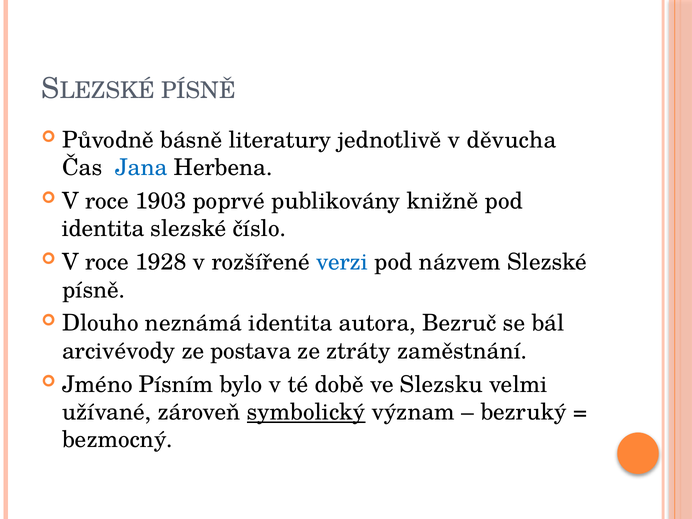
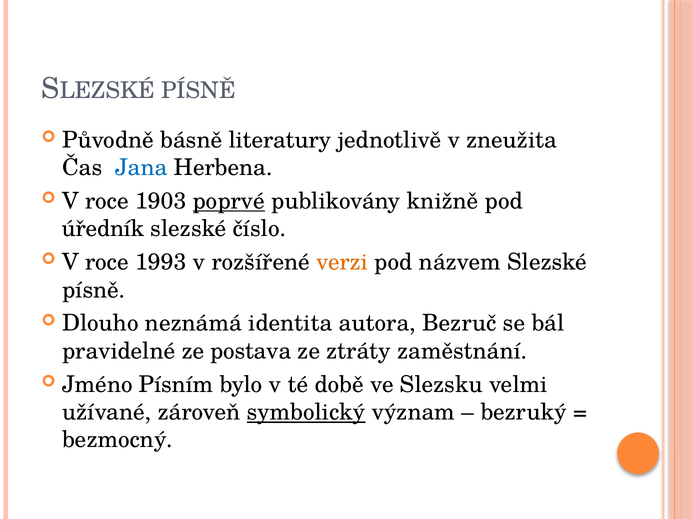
děvucha: děvucha -> zneužita
poprvé underline: none -> present
identita at (103, 229): identita -> úředník
1928: 1928 -> 1993
verzi colour: blue -> orange
arcivévody: arcivévody -> pravidelné
